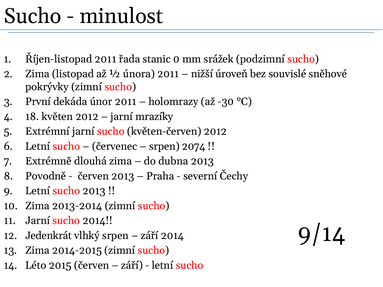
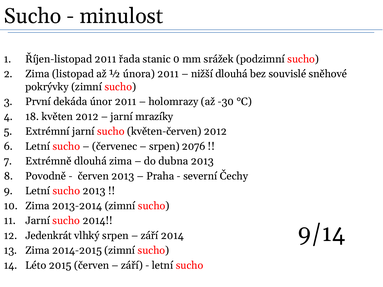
nižší úroveň: úroveň -> dlouhá
2074: 2074 -> 2076
